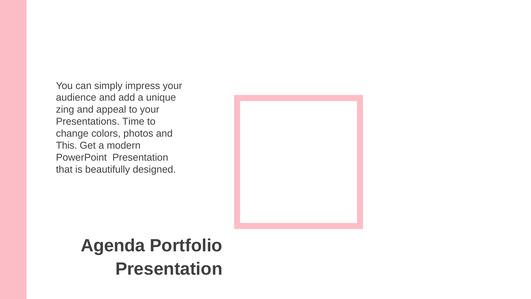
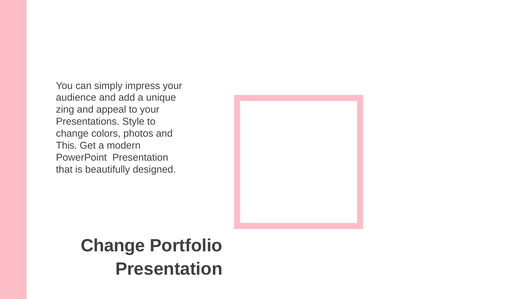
Time: Time -> Style
Agenda at (113, 245): Agenda -> Change
